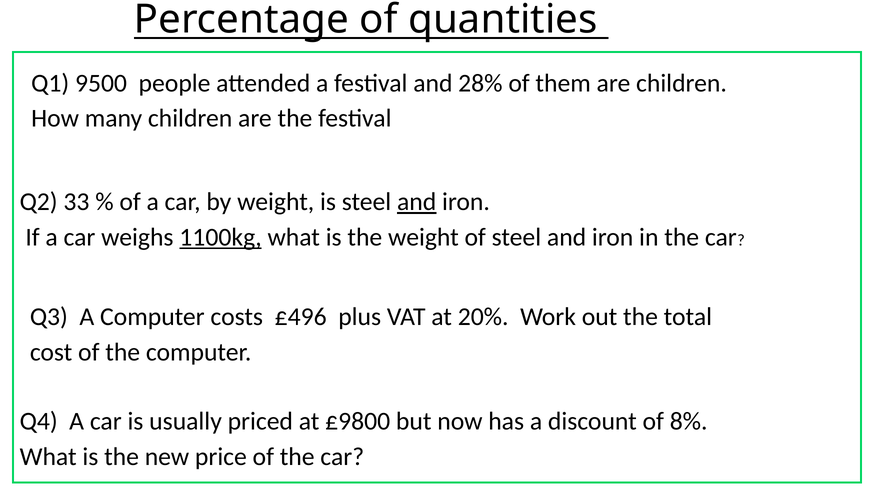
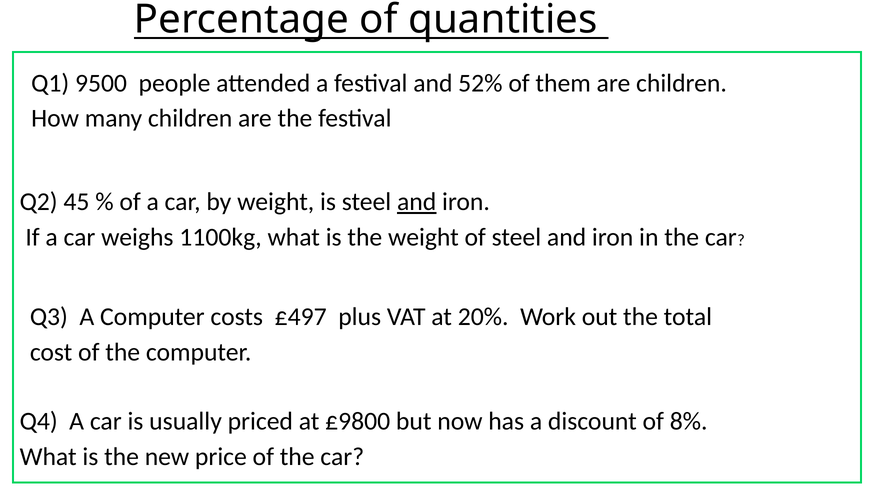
28%: 28% -> 52%
33: 33 -> 45
1100kg underline: present -> none
£496: £496 -> £497
